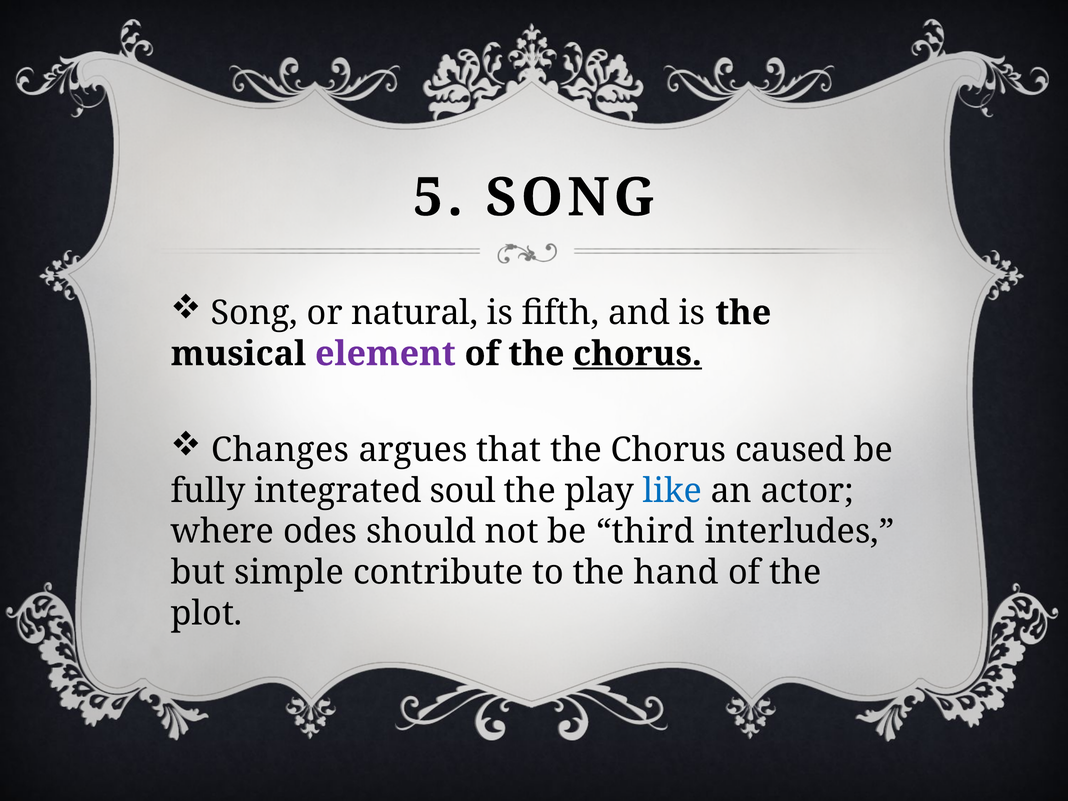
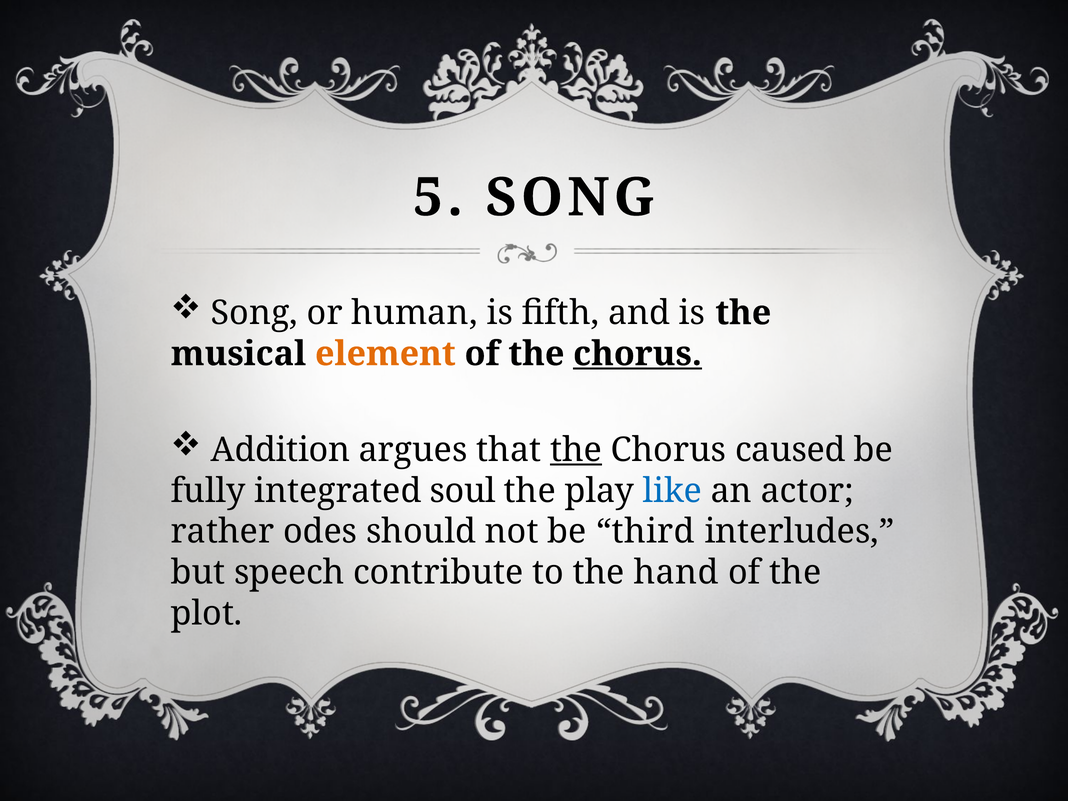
natural: natural -> human
element colour: purple -> orange
Changes: Changes -> Addition
the at (576, 450) underline: none -> present
where: where -> rather
simple: simple -> speech
